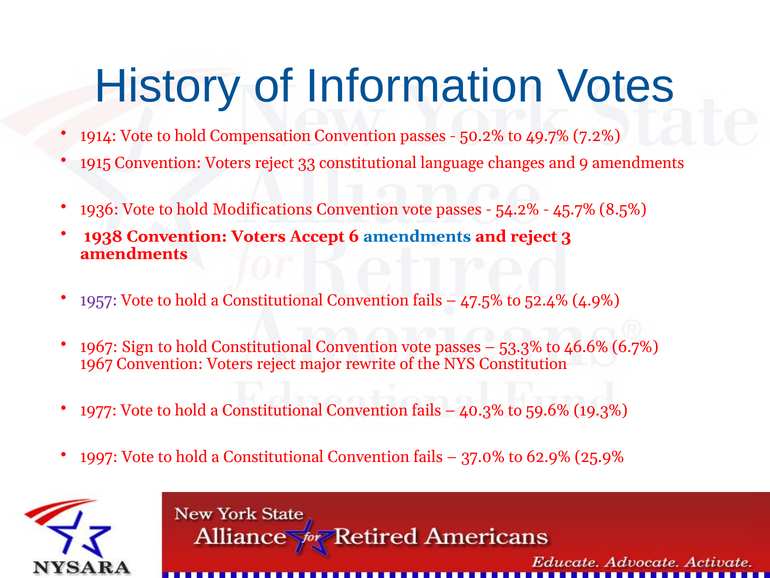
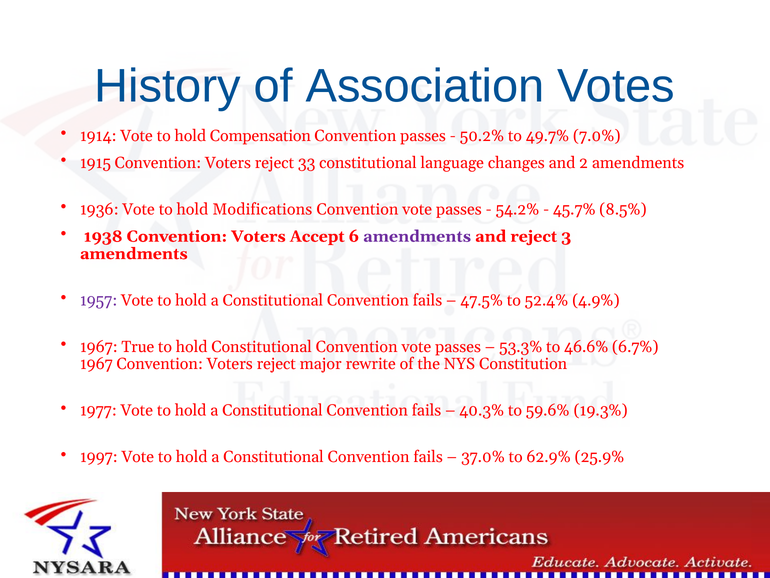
Information: Information -> Association
7.2%: 7.2% -> 7.0%
9: 9 -> 2
amendments at (417, 236) colour: blue -> purple
Sign: Sign -> True
